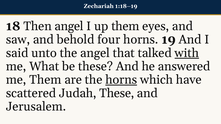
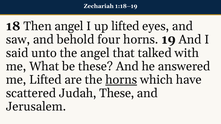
up them: them -> lifted
with underline: present -> none
me Them: Them -> Lifted
